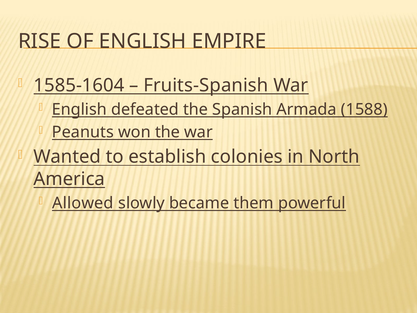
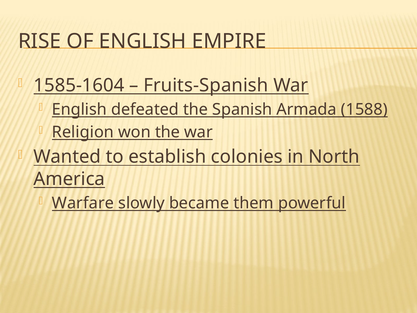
Peanuts: Peanuts -> Religion
Allowed: Allowed -> Warfare
